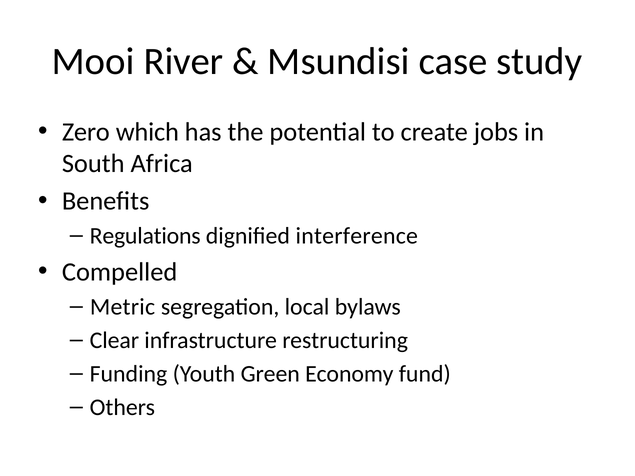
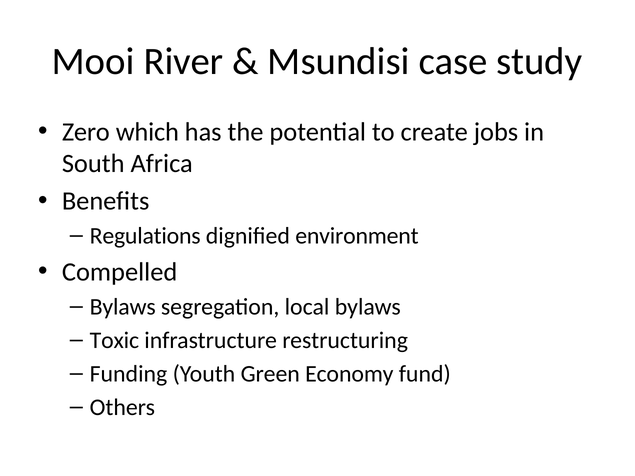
interference: interference -> environment
Metric at (122, 307): Metric -> Bylaws
Clear: Clear -> Toxic
